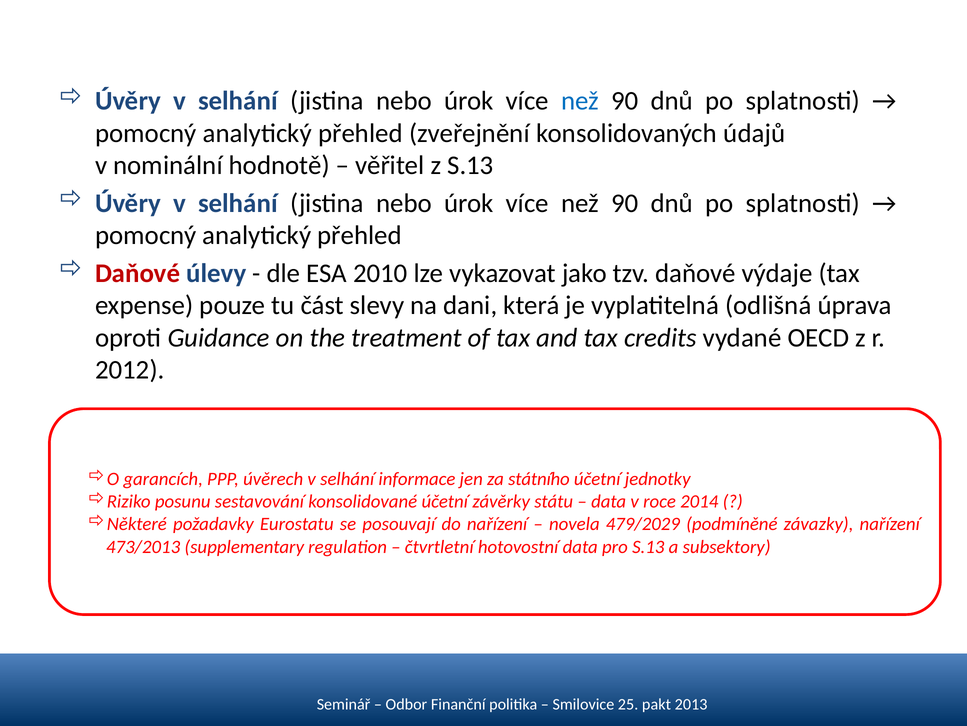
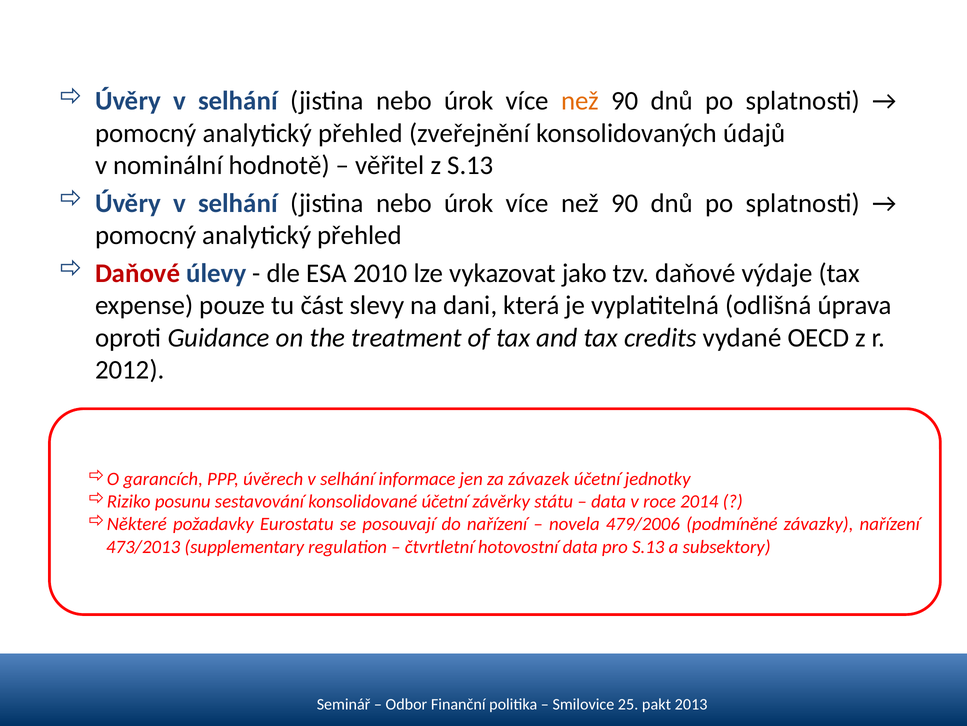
než at (580, 101) colour: blue -> orange
státního: státního -> závazek
479/2029: 479/2029 -> 479/2006
